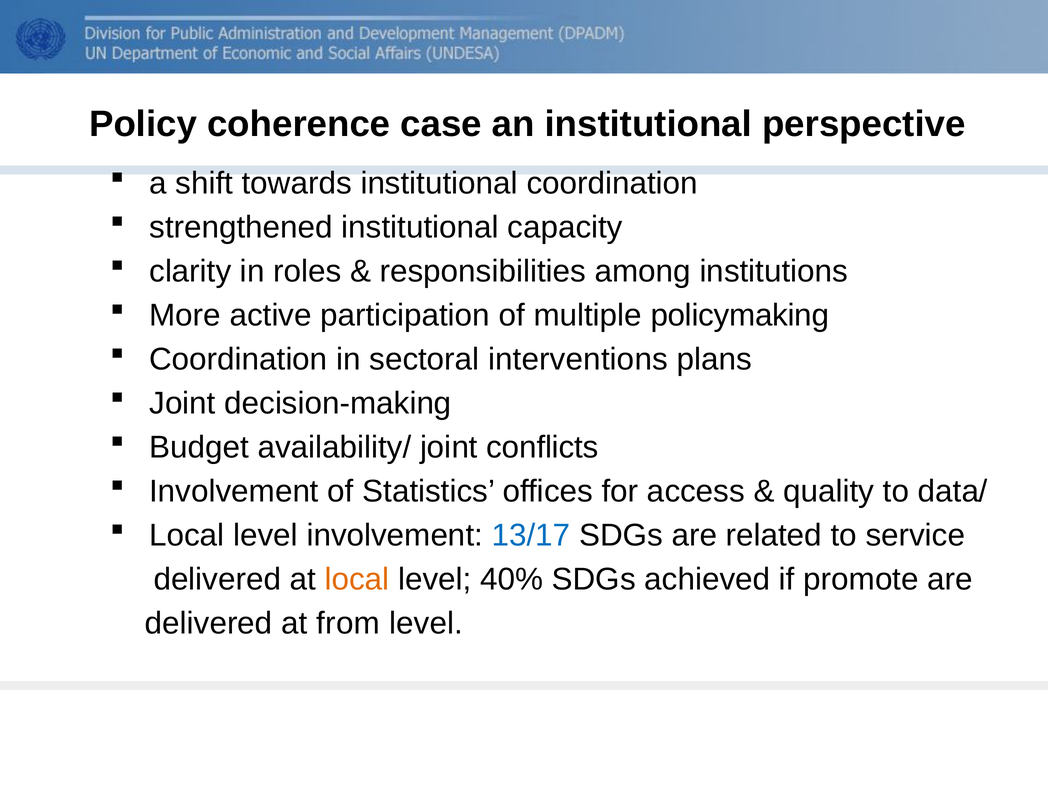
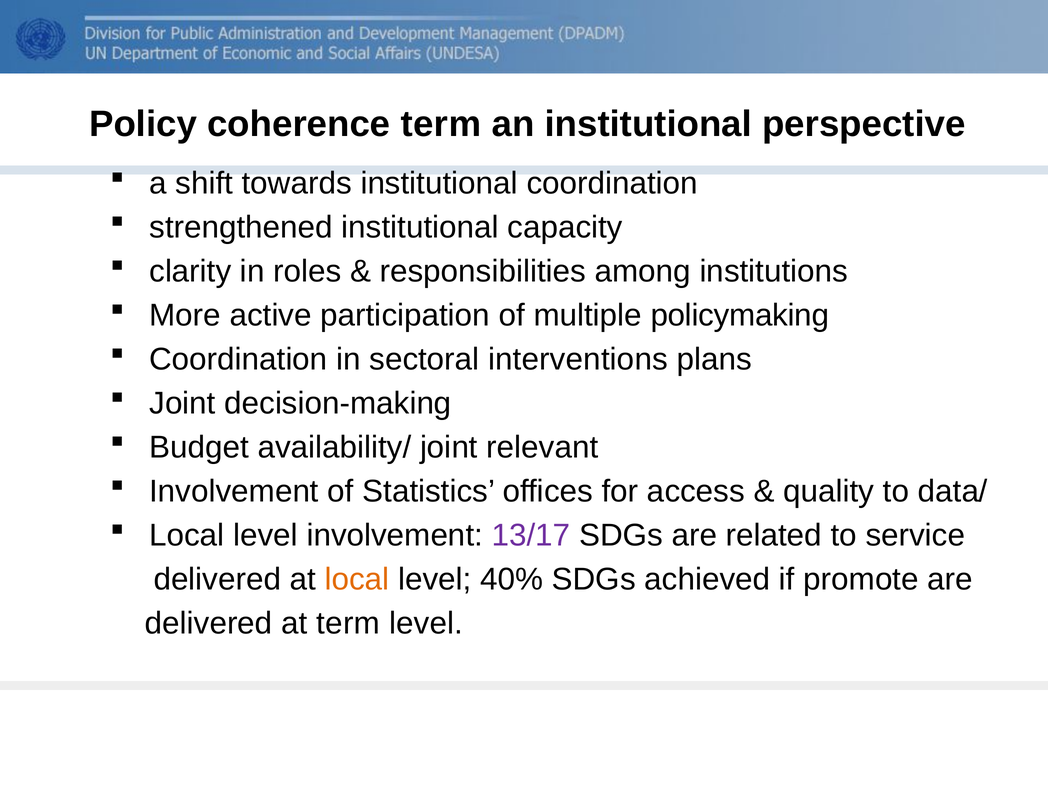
coherence case: case -> term
conflicts: conflicts -> relevant
13/17 colour: blue -> purple
at from: from -> term
